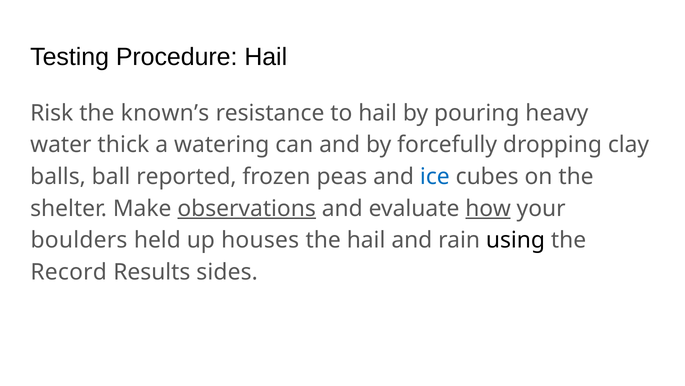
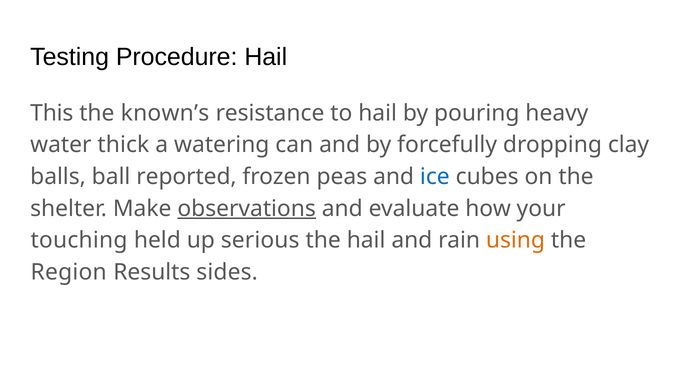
Risk: Risk -> This
how underline: present -> none
boulders: boulders -> touching
houses: houses -> serious
using colour: black -> orange
Record: Record -> Region
